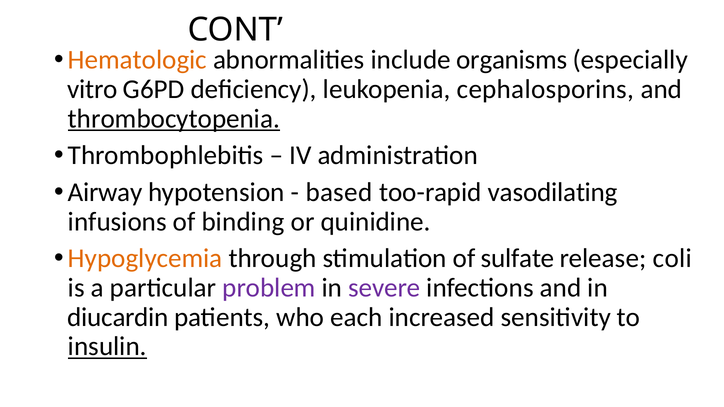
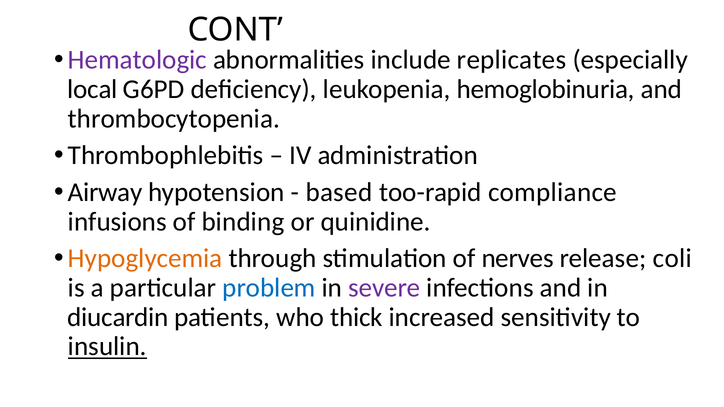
Hematologic colour: orange -> purple
organisms: organisms -> replicates
vitro: vitro -> local
cephalosporins: cephalosporins -> hemoglobinuria
thrombocytopenia underline: present -> none
vasodilating: vasodilating -> compliance
sulfate: sulfate -> nerves
problem colour: purple -> blue
each: each -> thick
